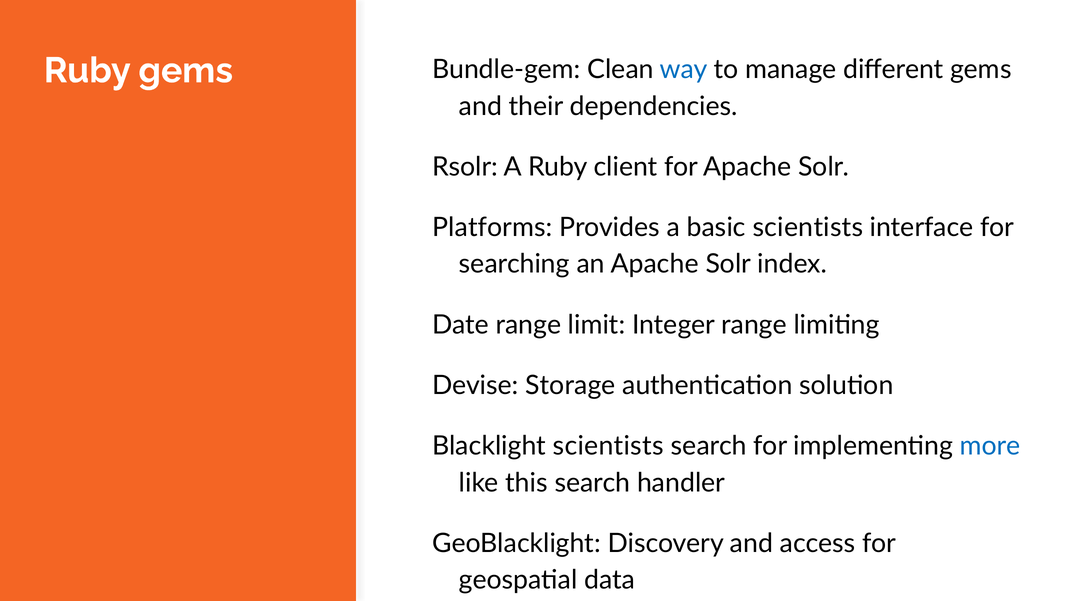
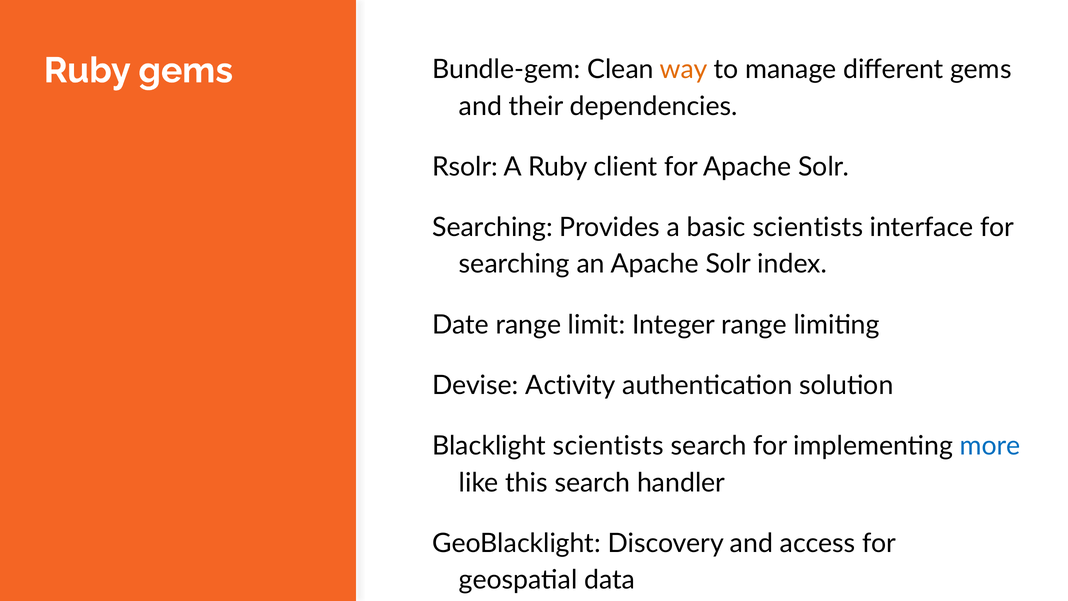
way colour: blue -> orange
Platforms at (492, 227): Platforms -> Searching
Storage: Storage -> Activity
